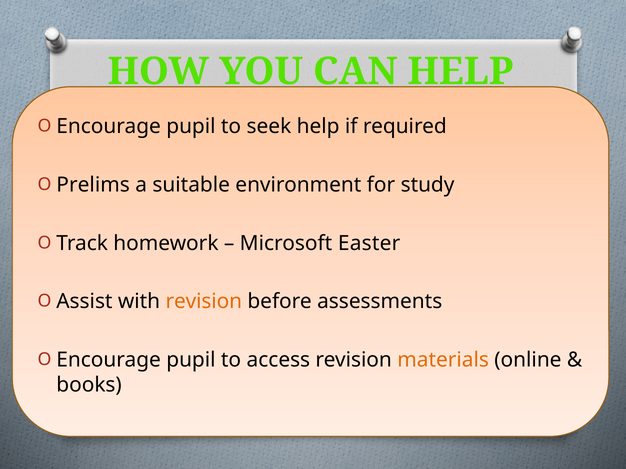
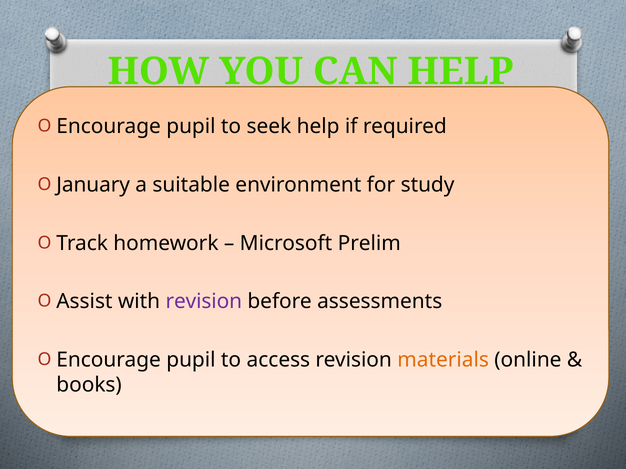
Prelims: Prelims -> January
Easter: Easter -> Prelim
revision at (204, 302) colour: orange -> purple
